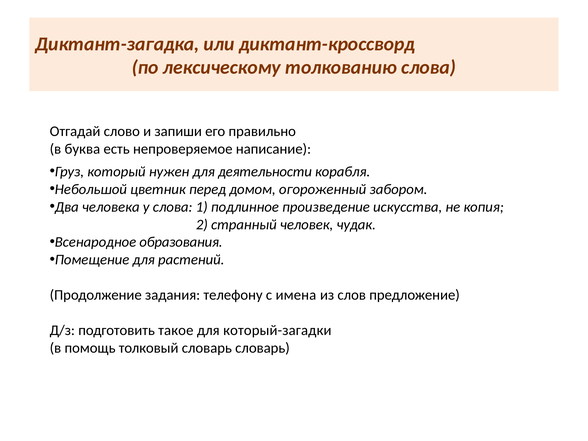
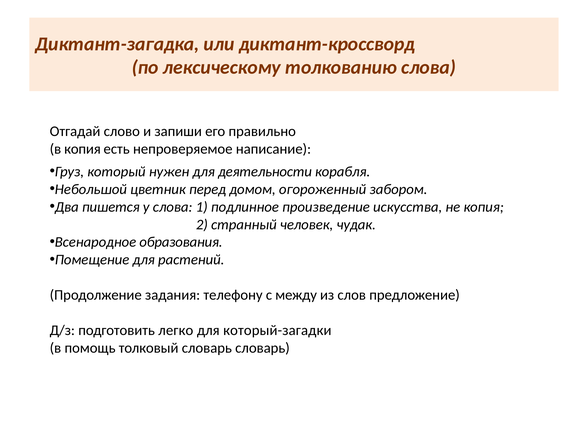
в буква: буква -> копия
человека: человека -> пишется
имена: имена -> между
такое: такое -> легко
